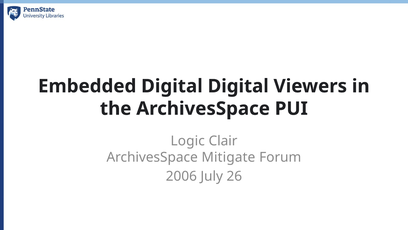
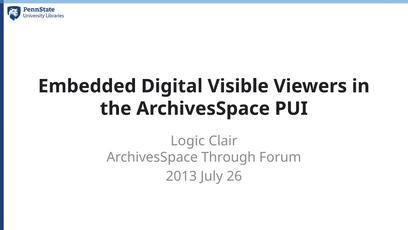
Digital Digital: Digital -> Visible
Mitigate: Mitigate -> Through
2006: 2006 -> 2013
